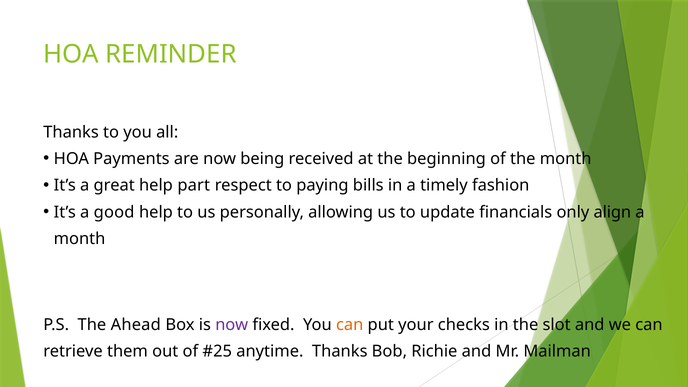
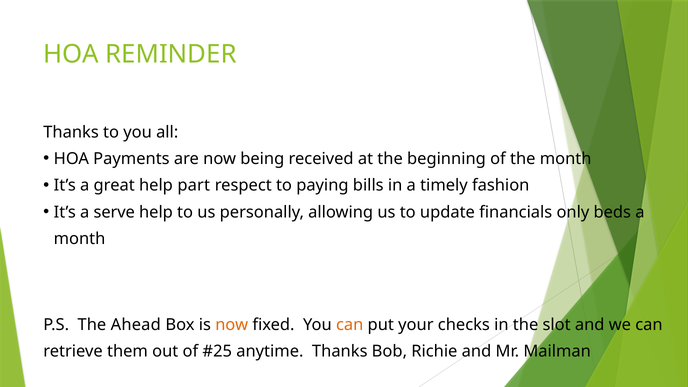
good: good -> serve
align: align -> beds
now at (232, 325) colour: purple -> orange
